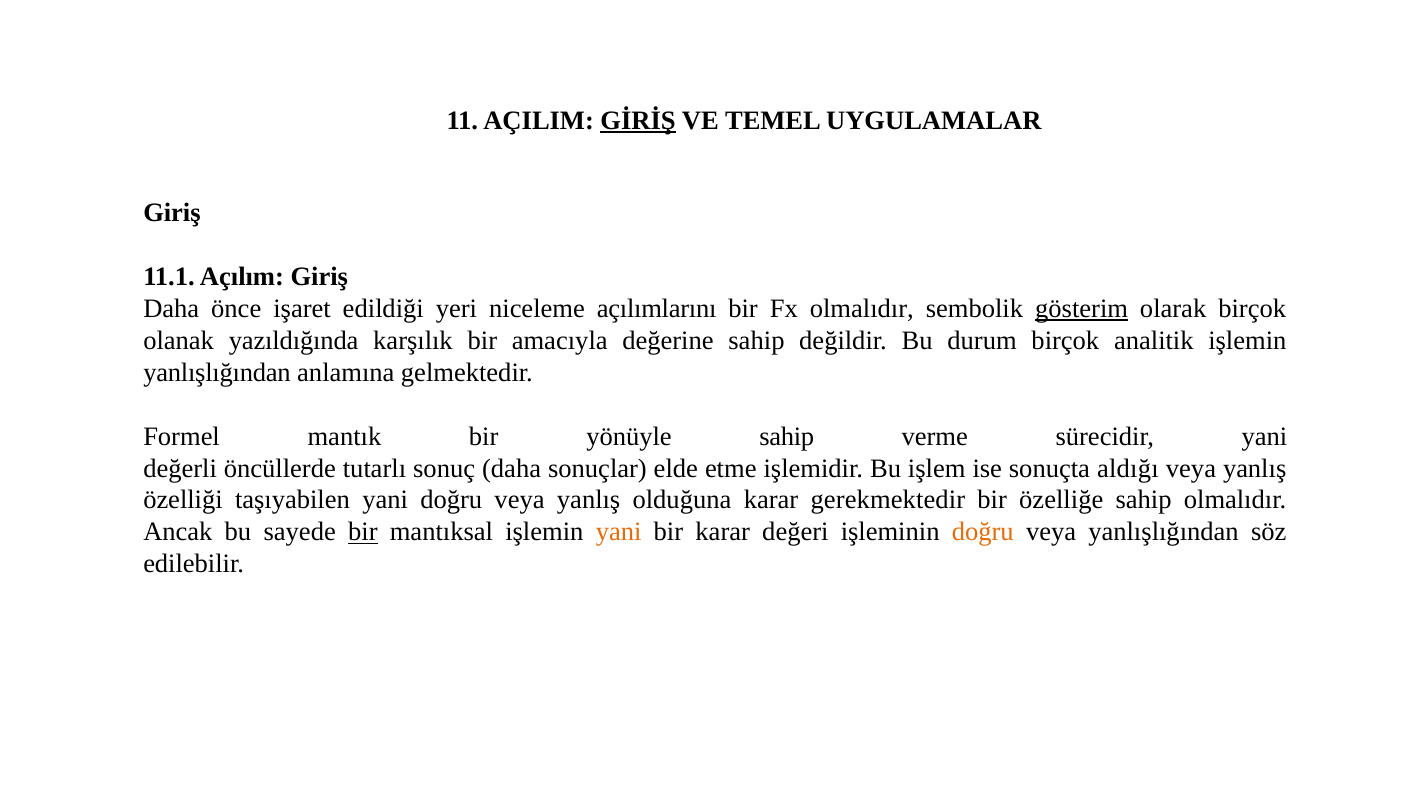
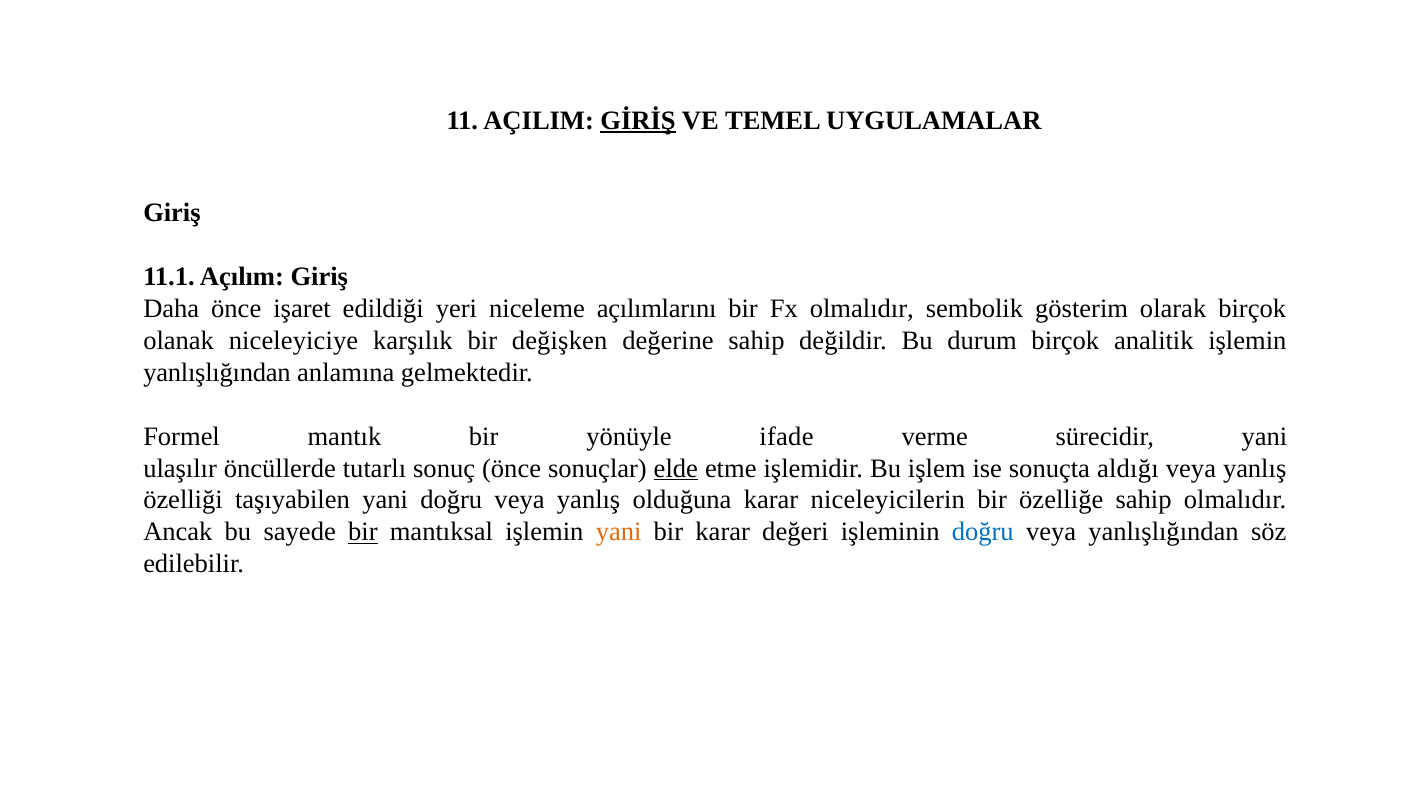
gösterim underline: present -> none
yazıldığında: yazıldığında -> niceleyiciye
amacıyla: amacıyla -> değişken
yönüyle sahip: sahip -> ifade
değerli: değerli -> ulaşılır
sonuç daha: daha -> önce
elde underline: none -> present
gerekmektedir: gerekmektedir -> niceleyicilerin
doğru at (983, 532) colour: orange -> blue
